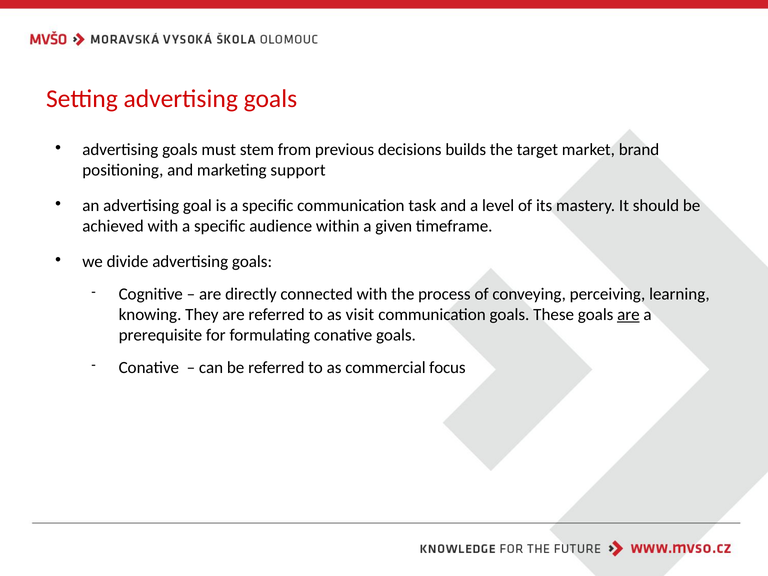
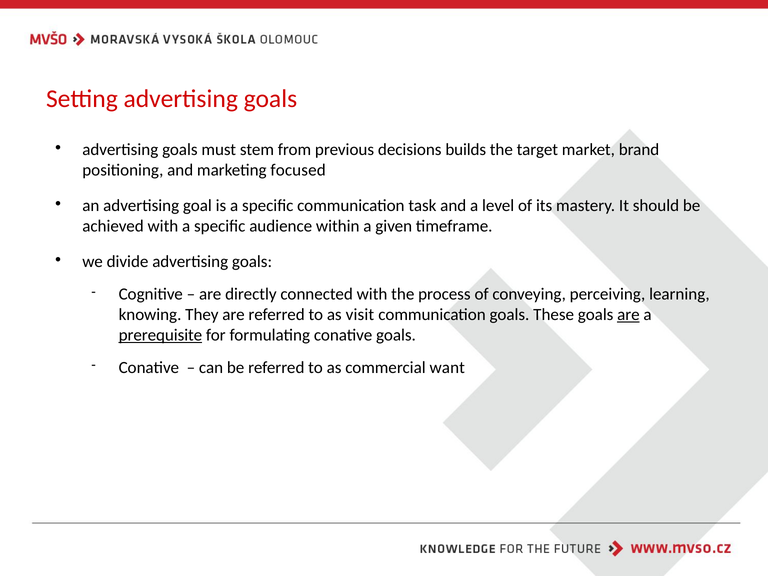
support: support -> focused
prerequisite underline: none -> present
focus: focus -> want
